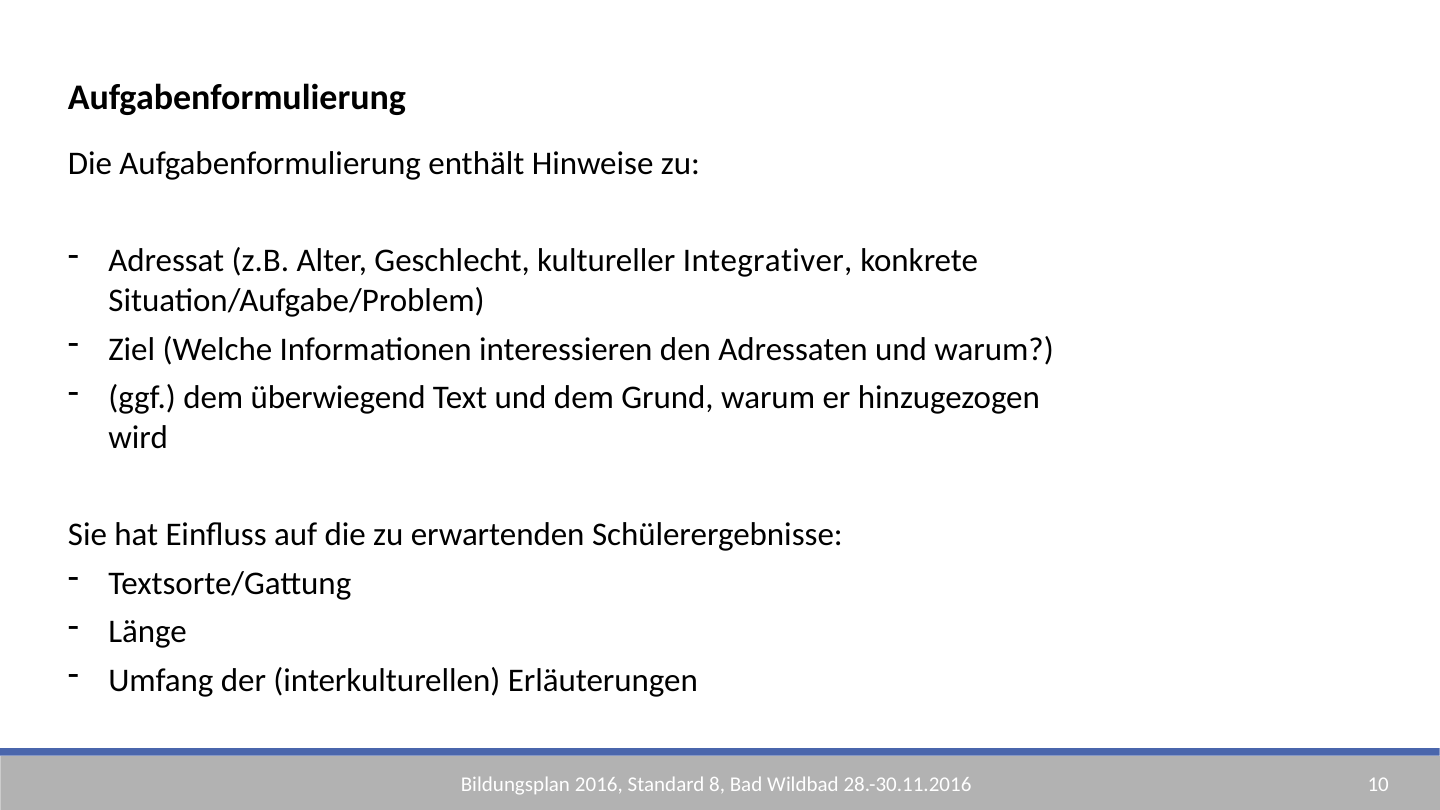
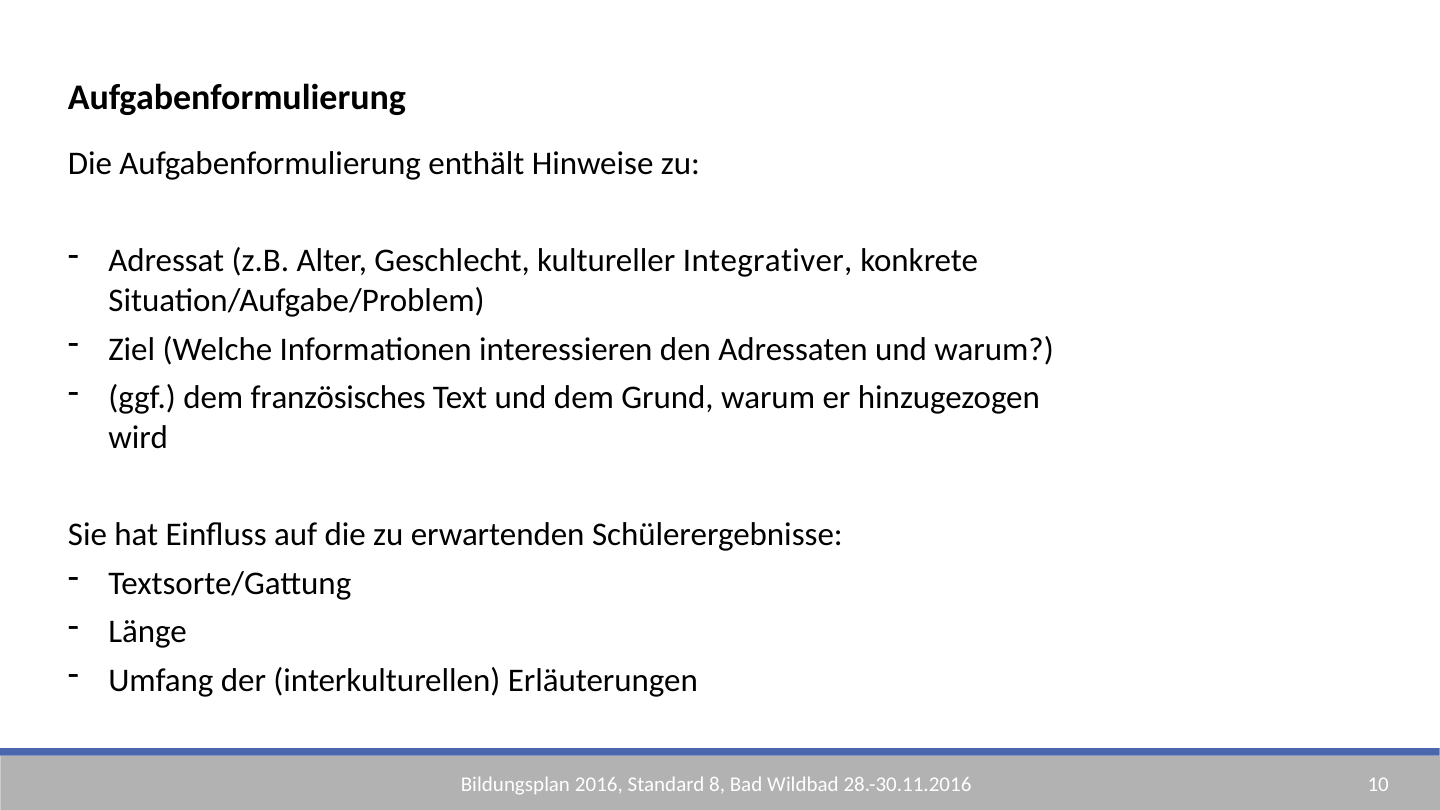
überwiegend: überwiegend -> französisches
